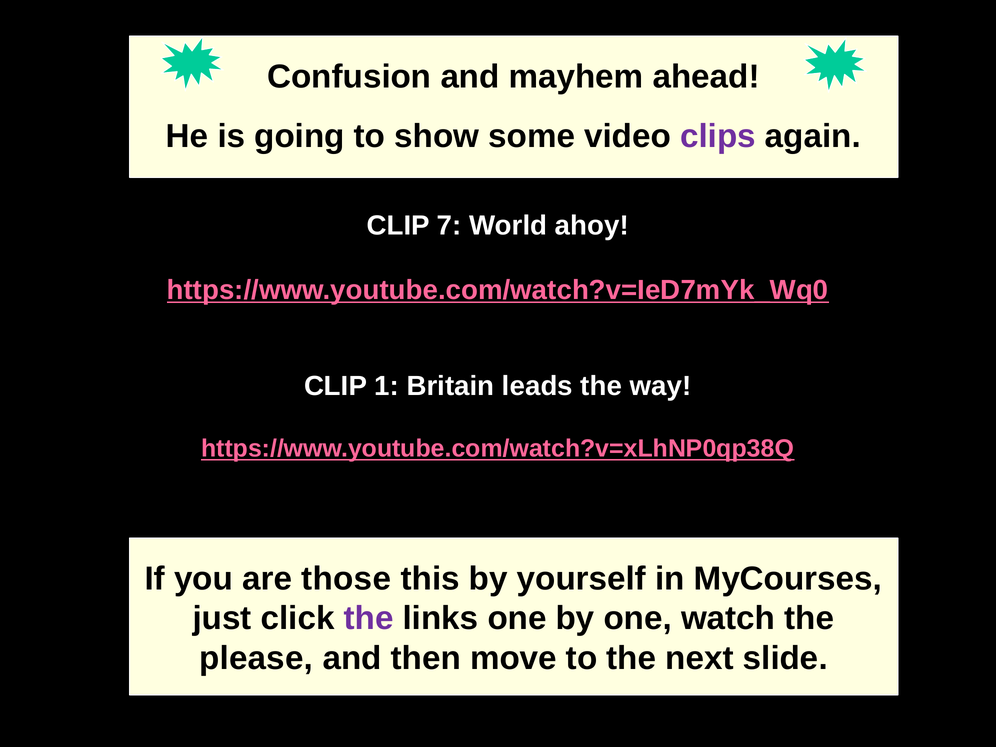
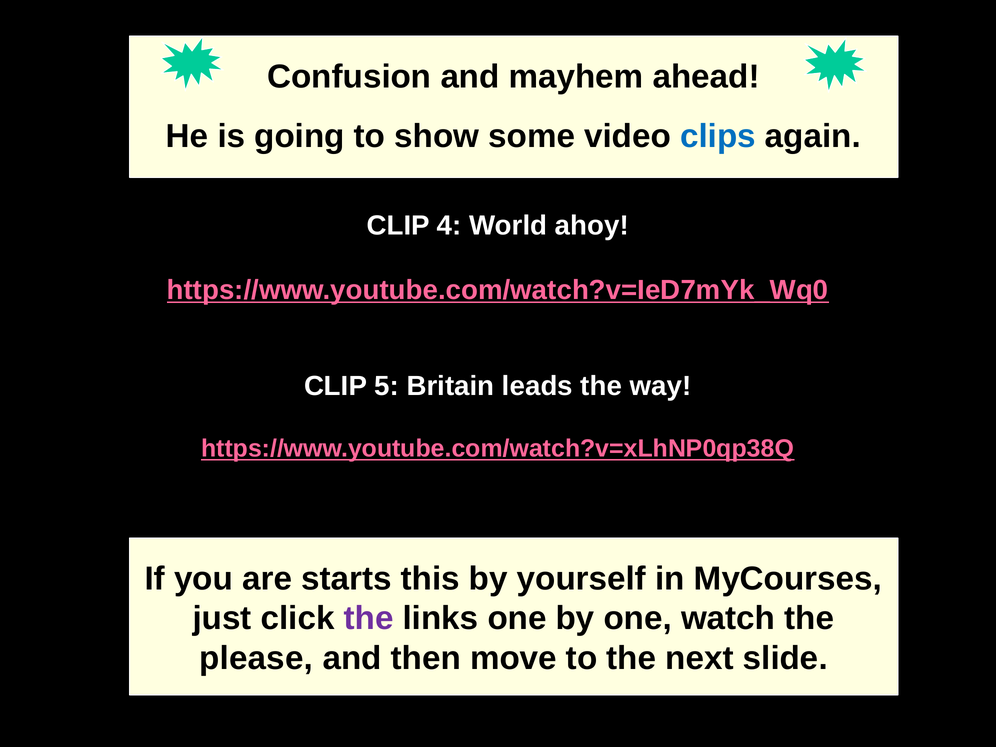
clips colour: purple -> blue
7: 7 -> 4
1: 1 -> 5
those: those -> starts
